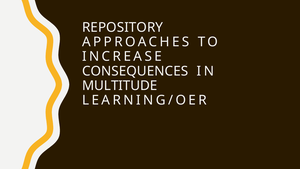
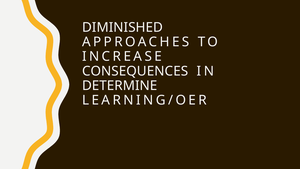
REPOSITORY: REPOSITORY -> DIMINISHED
MULTITUDE: MULTITUDE -> DETERMINE
